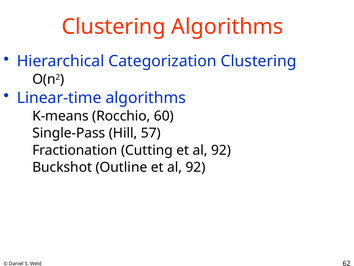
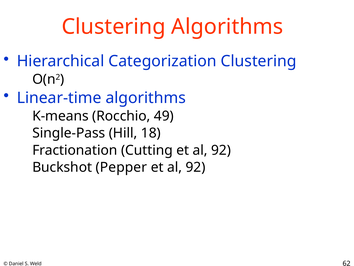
60: 60 -> 49
57: 57 -> 18
Outline: Outline -> Pepper
